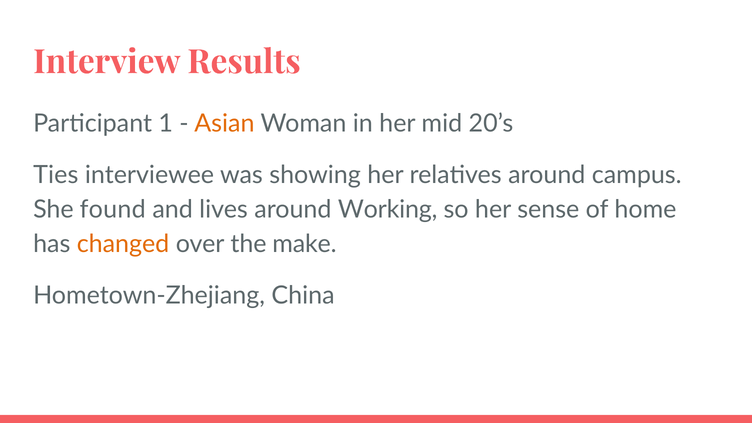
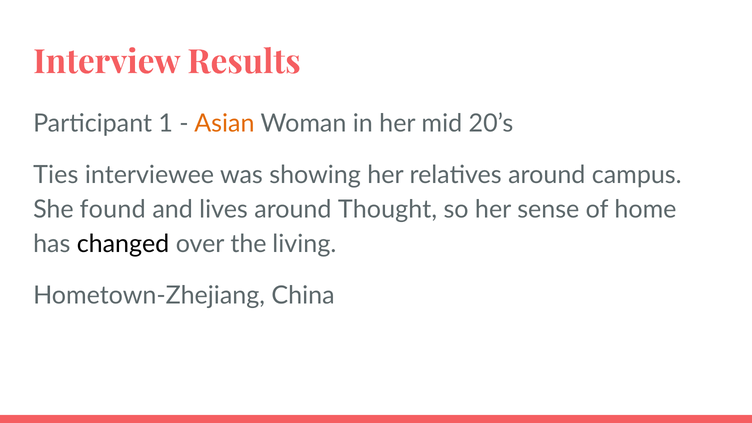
Working: Working -> Thought
changed colour: orange -> black
make: make -> living
